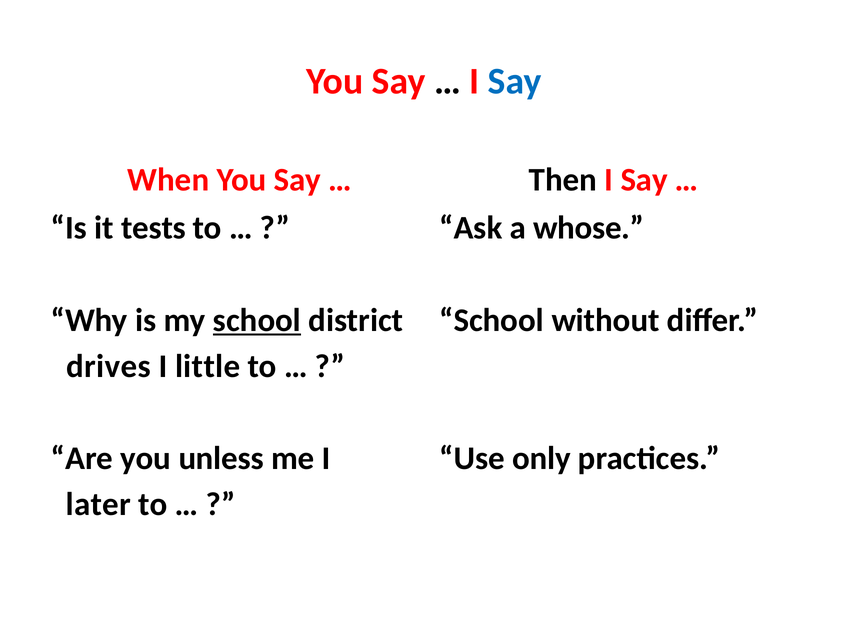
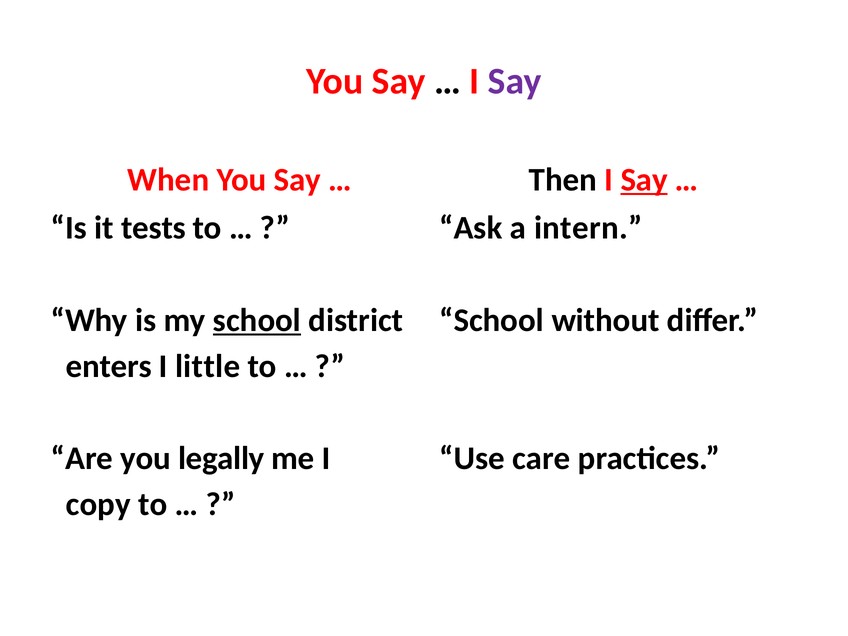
Say at (515, 81) colour: blue -> purple
Say at (644, 180) underline: none -> present
whose: whose -> intern
drives: drives -> enters
unless: unless -> legally
only: only -> care
later: later -> copy
